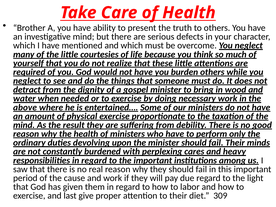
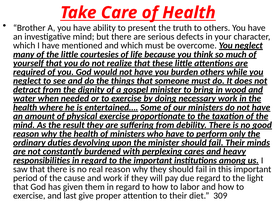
above at (25, 107): above -> health
